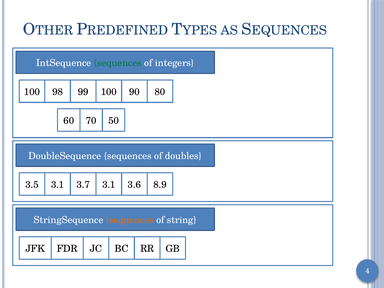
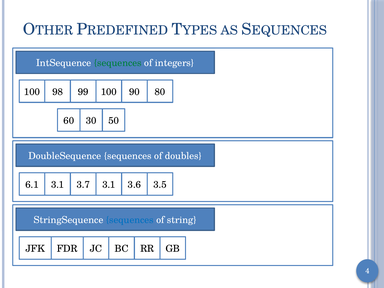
70: 70 -> 30
3.5: 3.5 -> 6.1
8.9: 8.9 -> 3.5
sequences at (130, 220) colour: orange -> blue
